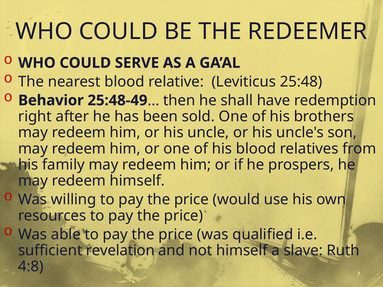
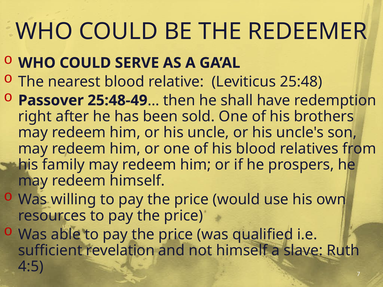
Behavior: Behavior -> Passover
4:8: 4:8 -> 4:5
